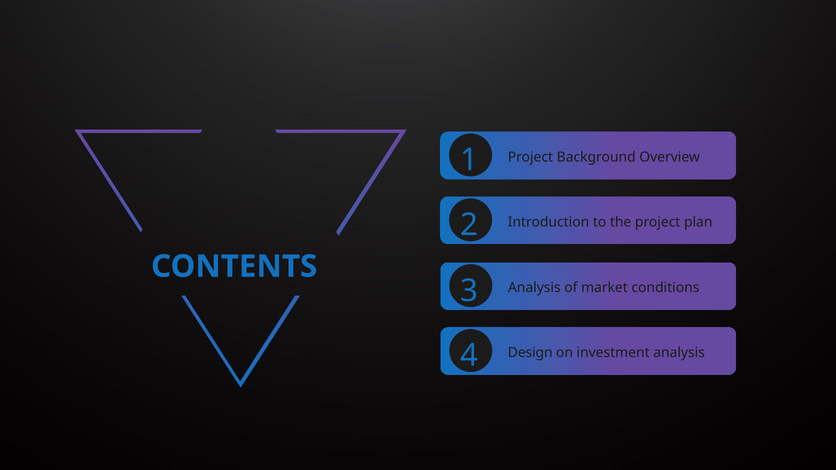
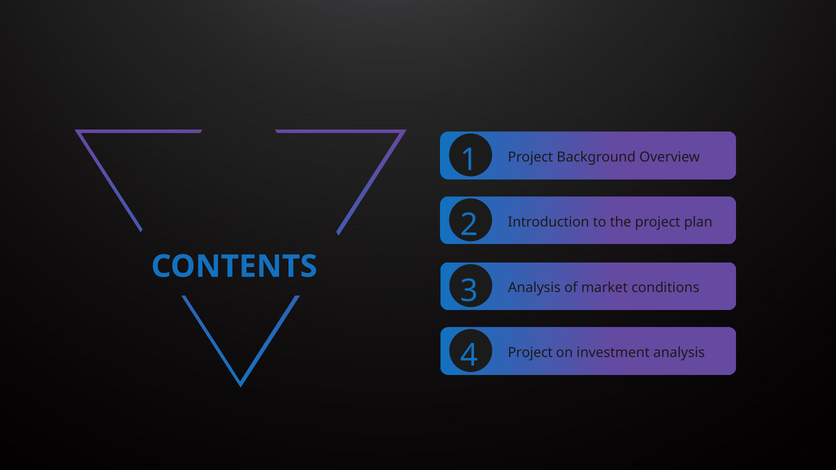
4 Design: Design -> Project
